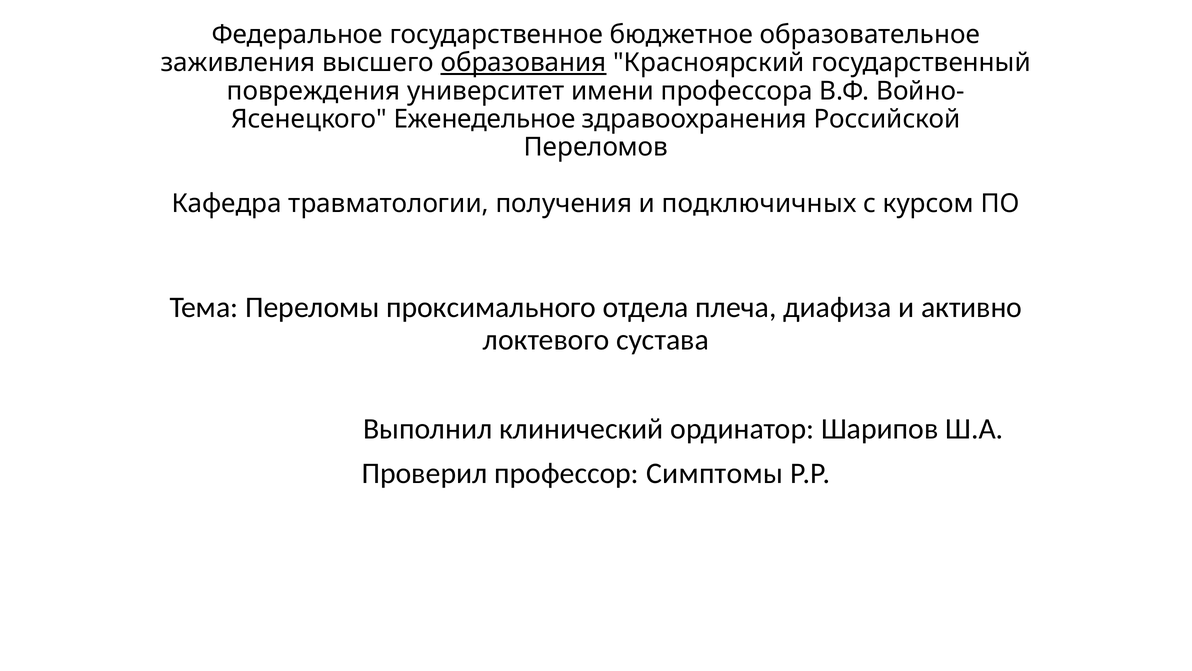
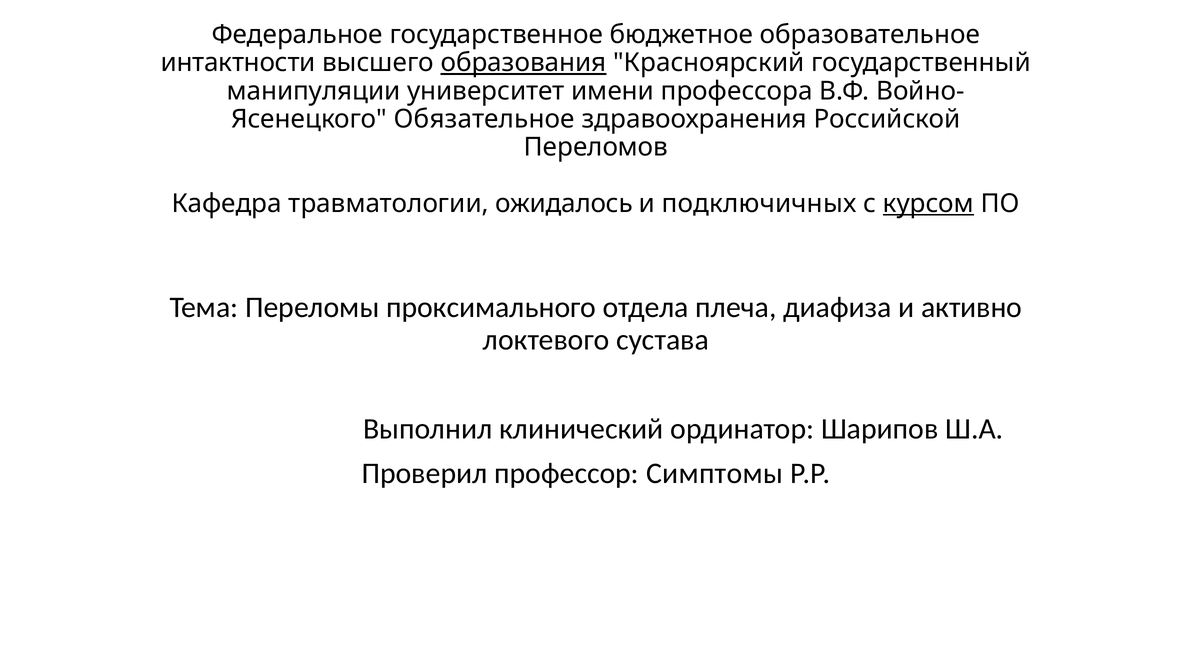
заживления: заживления -> интактности
повреждения: повреждения -> манипуляции
Еженедельное: Еженедельное -> Обязательное
получения: получения -> ожидалось
курсом underline: none -> present
